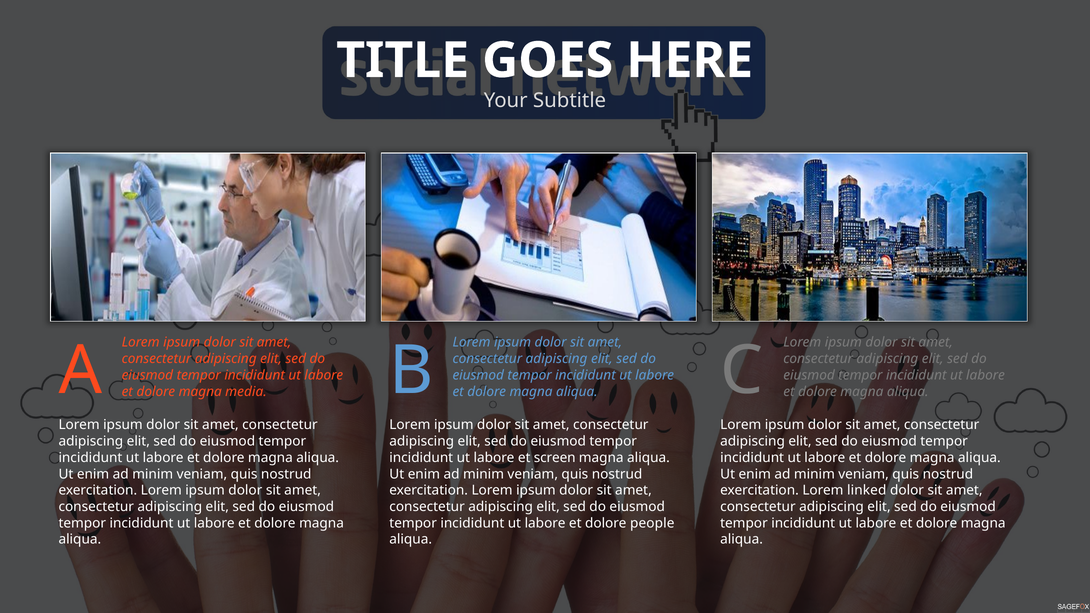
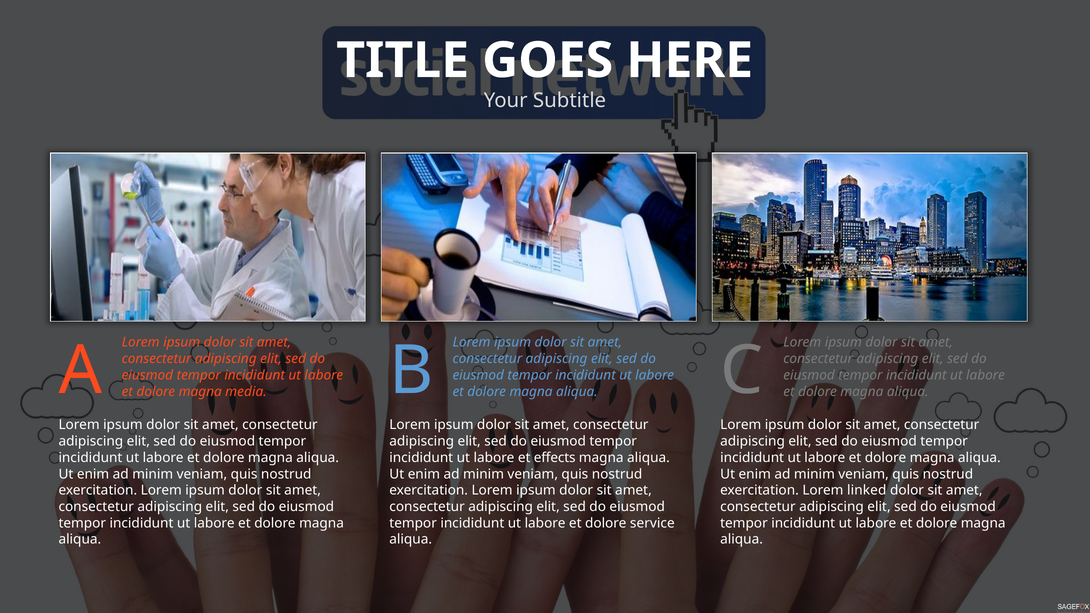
screen: screen -> effects
people: people -> service
